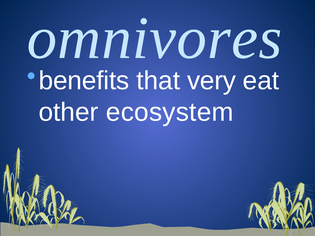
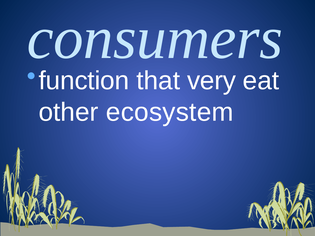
omnivores: omnivores -> consumers
benefits: benefits -> function
